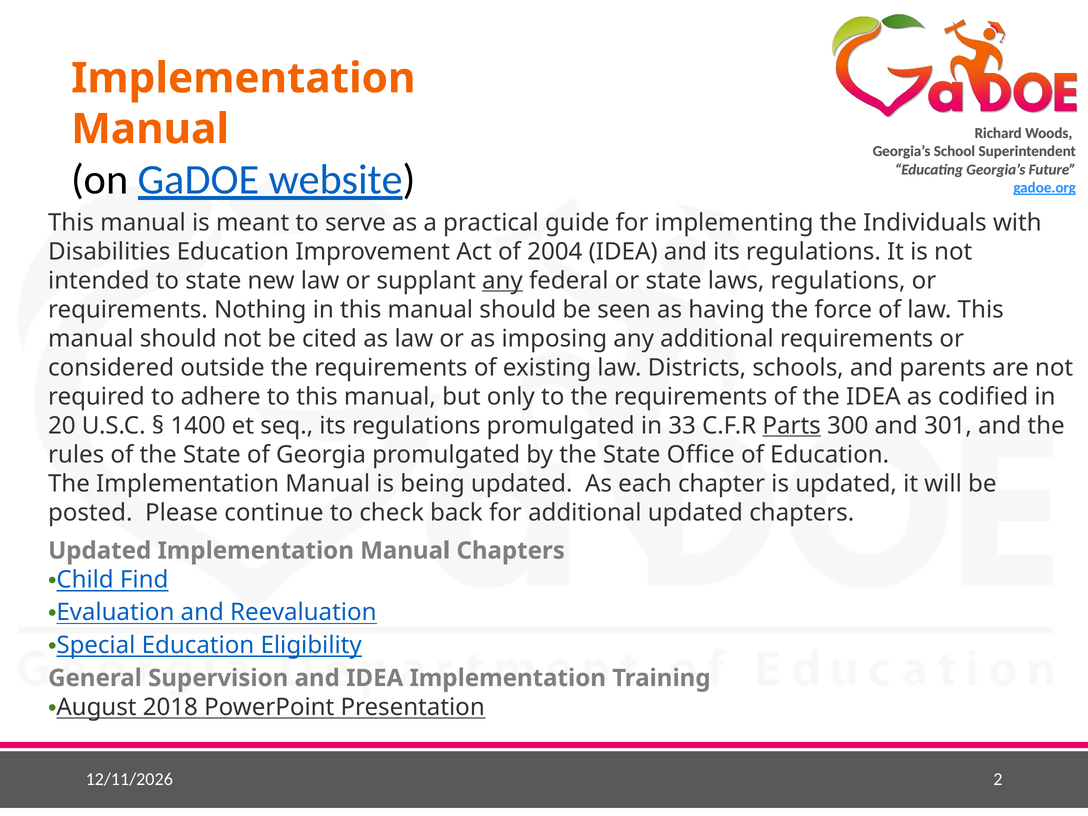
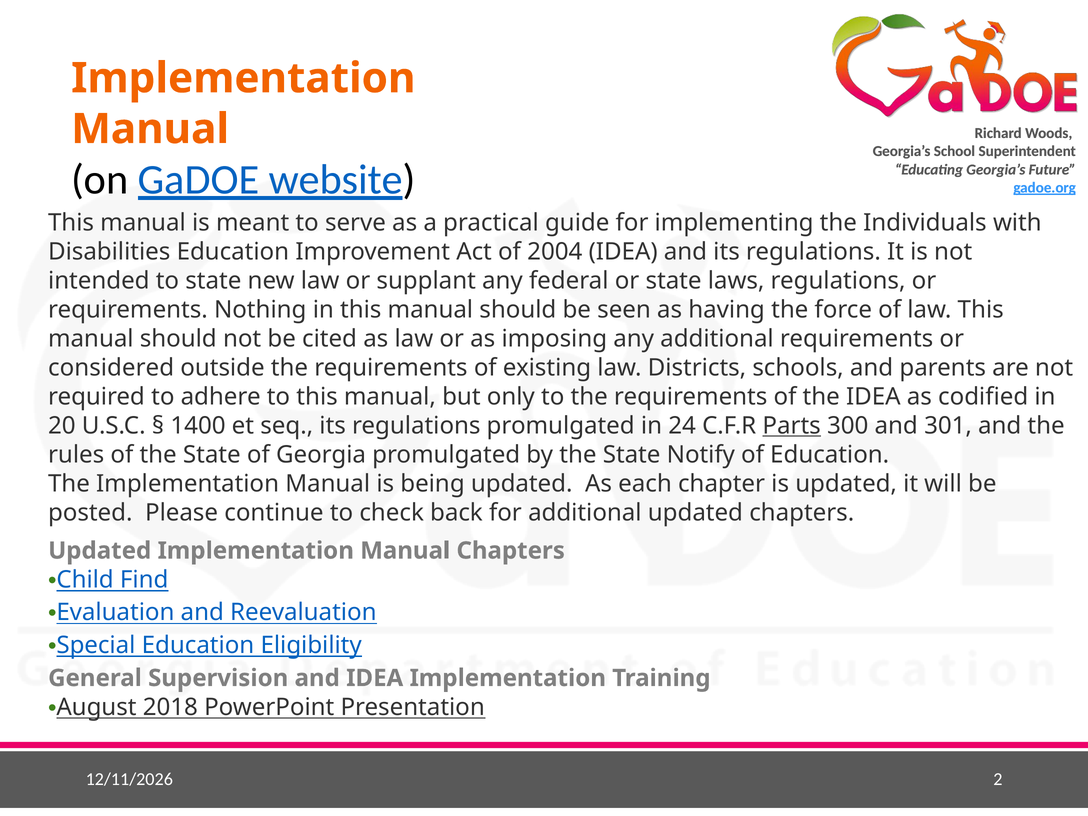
any at (502, 281) underline: present -> none
33: 33 -> 24
Office: Office -> Notify
